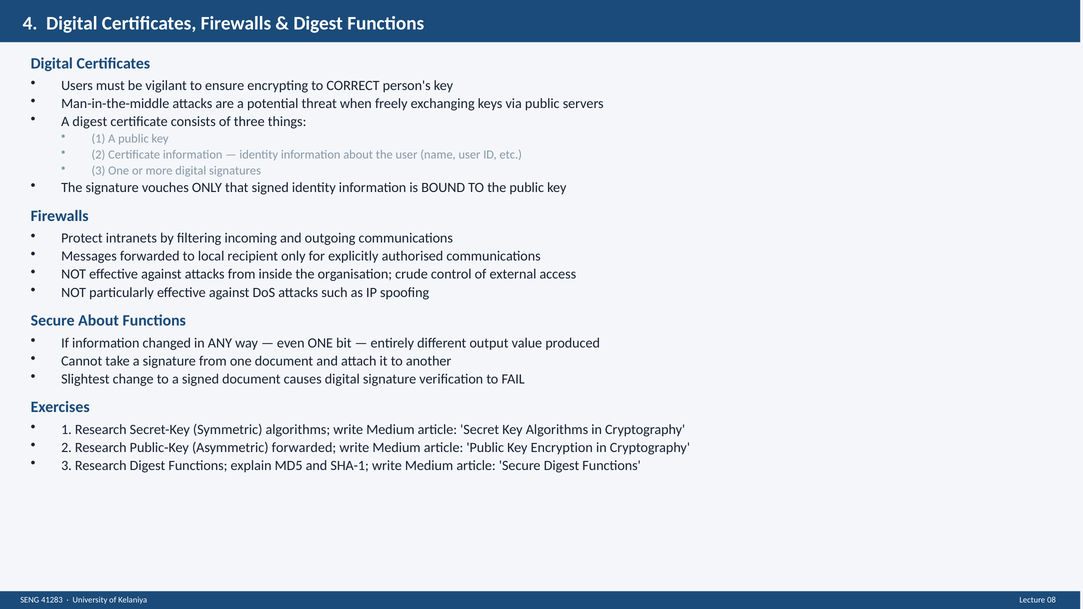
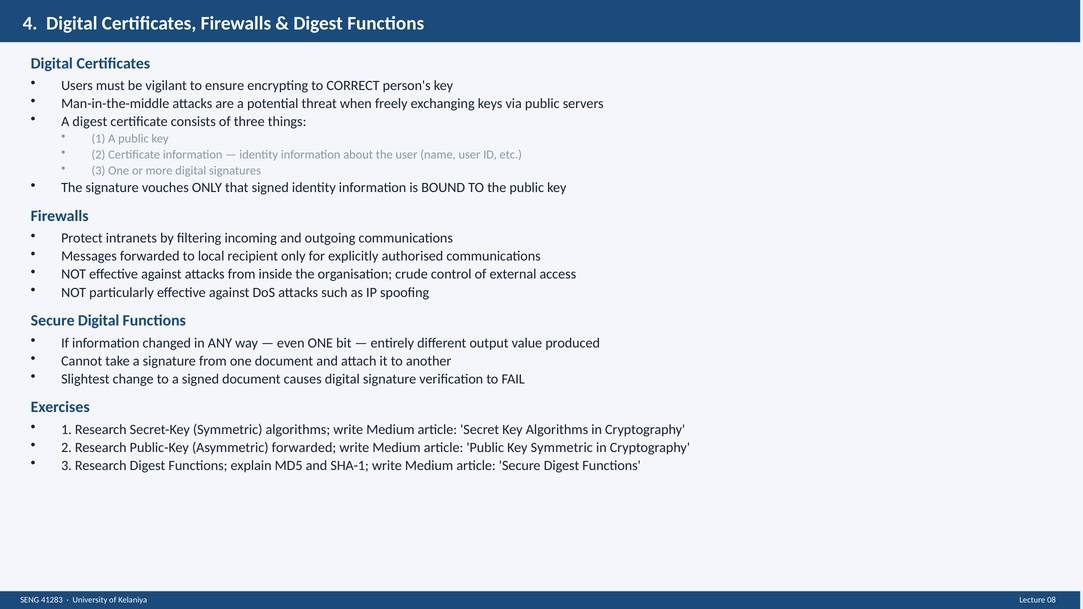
Secure About: About -> Digital
Key Encryption: Encryption -> Symmetric
